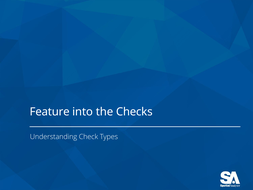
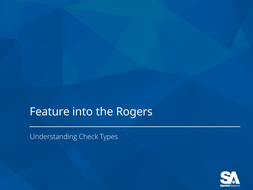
Checks: Checks -> Rogers
